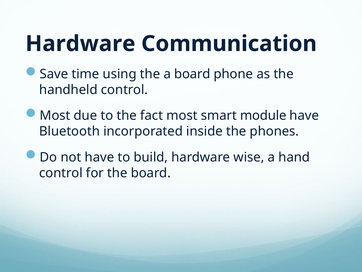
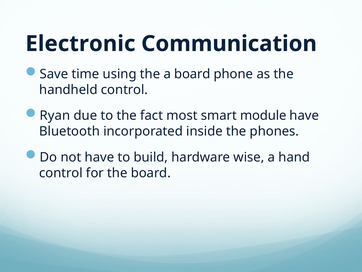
Hardware at (80, 44): Hardware -> Electronic
Most at (55, 115): Most -> Ryan
